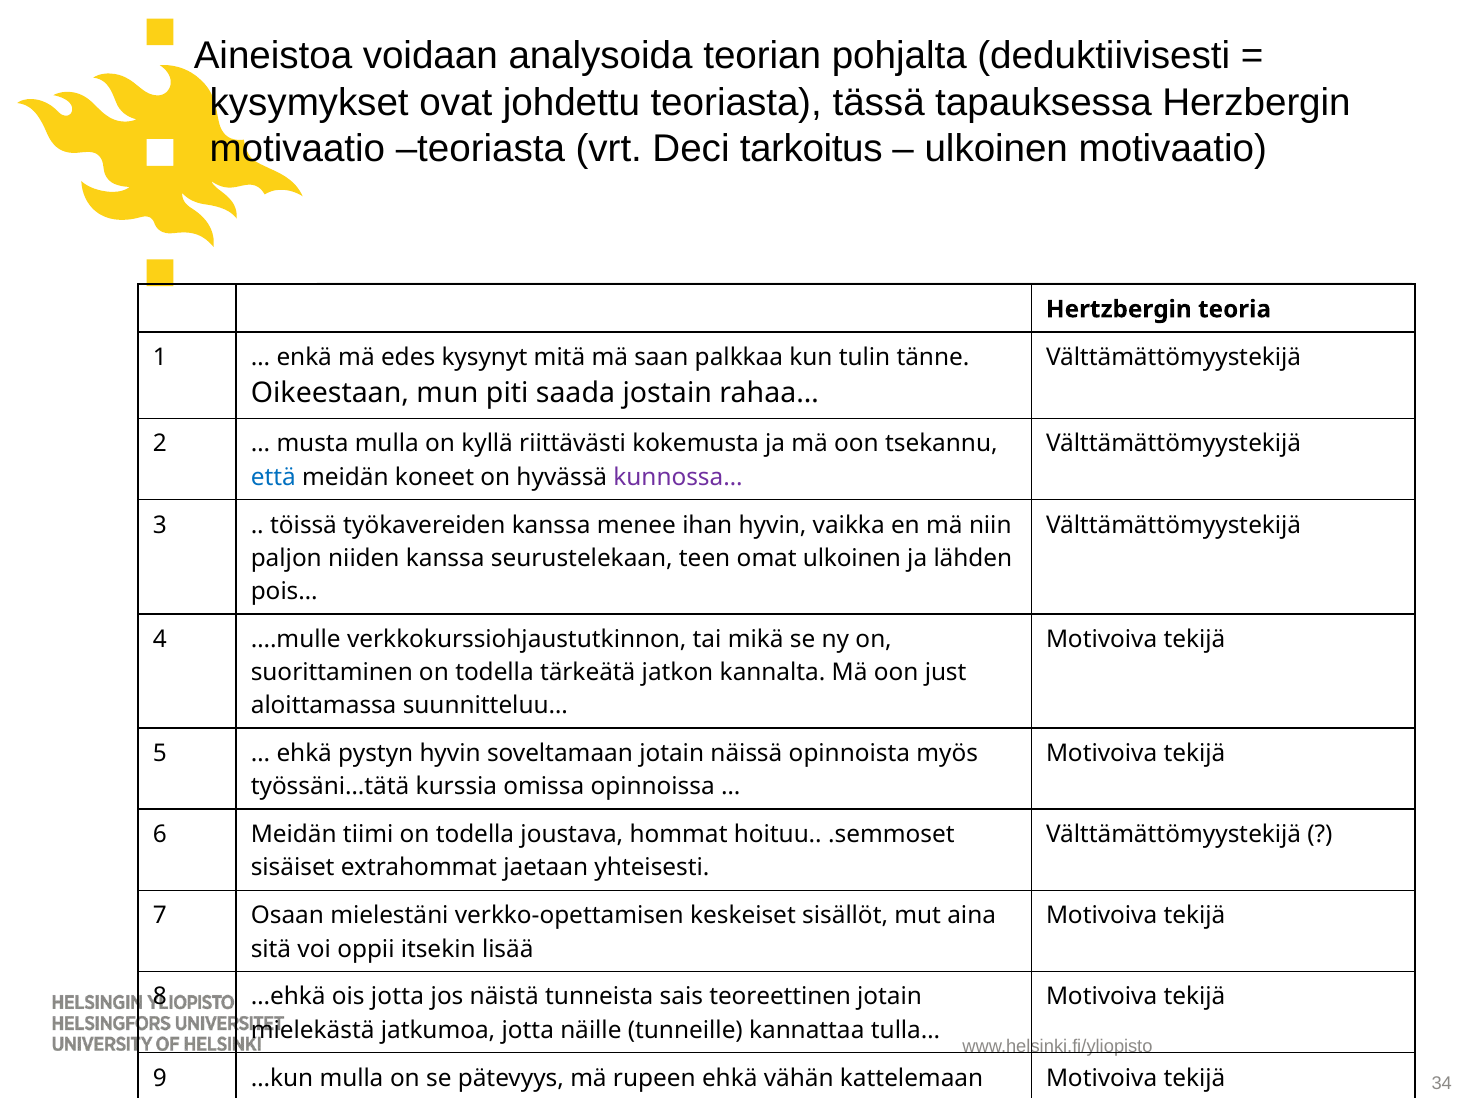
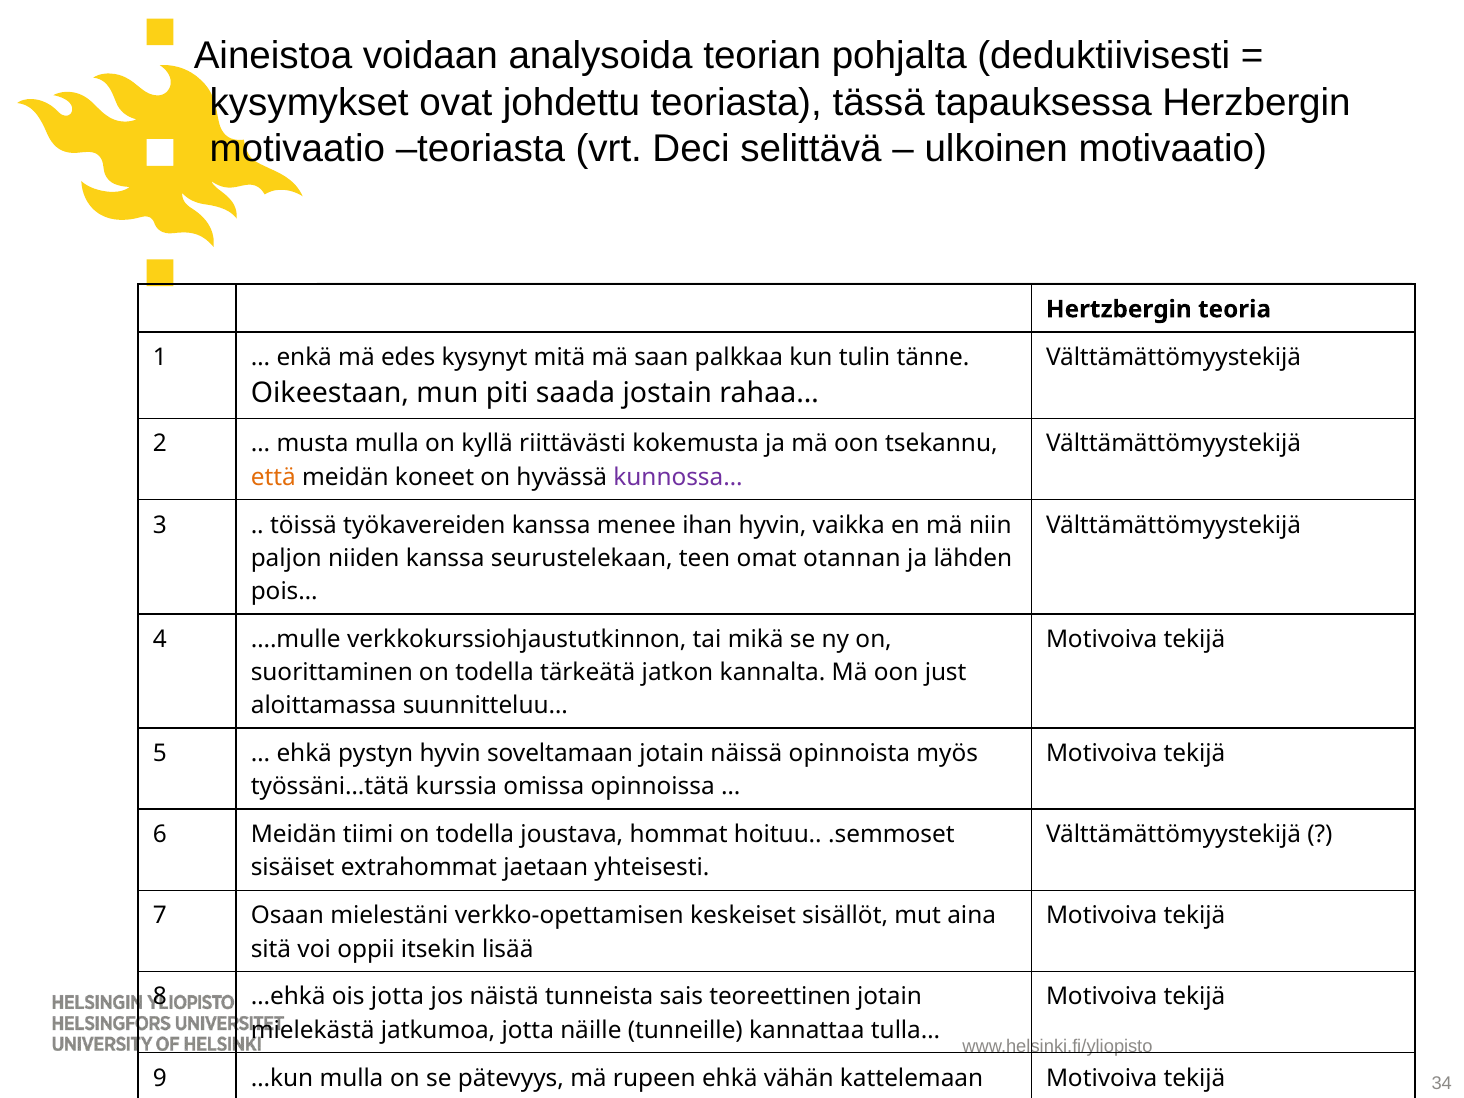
tarkoitus: tarkoitus -> selittävä
että colour: blue -> orange
omat ulkoinen: ulkoinen -> otannan
